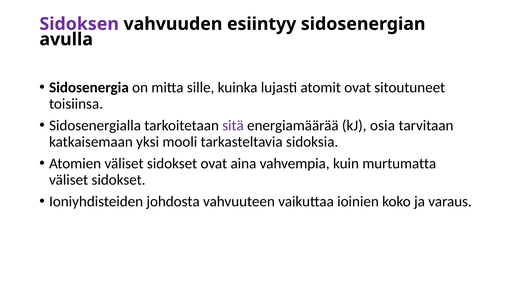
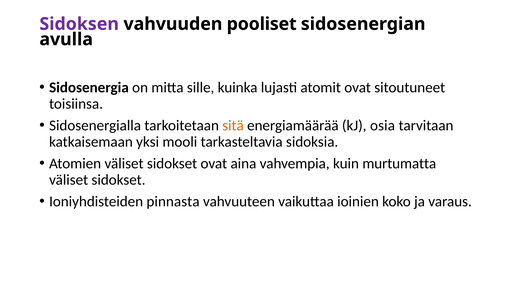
esiintyy: esiintyy -> pooliset
sitä colour: purple -> orange
johdosta: johdosta -> pinnasta
